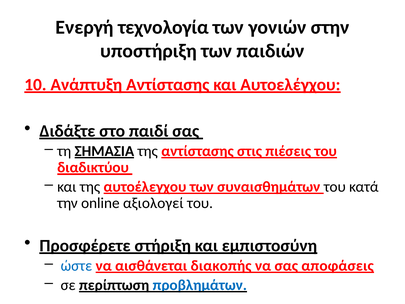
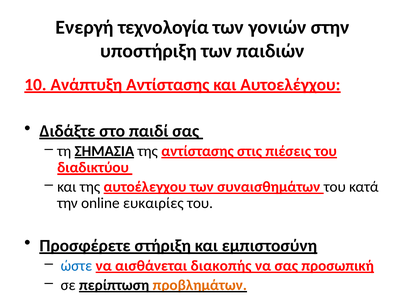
αξιολογεί: αξιολογεί -> ευκαιρίες
αποφάσεις: αποφάσεις -> προσωπική
προβλημάτων colour: blue -> orange
